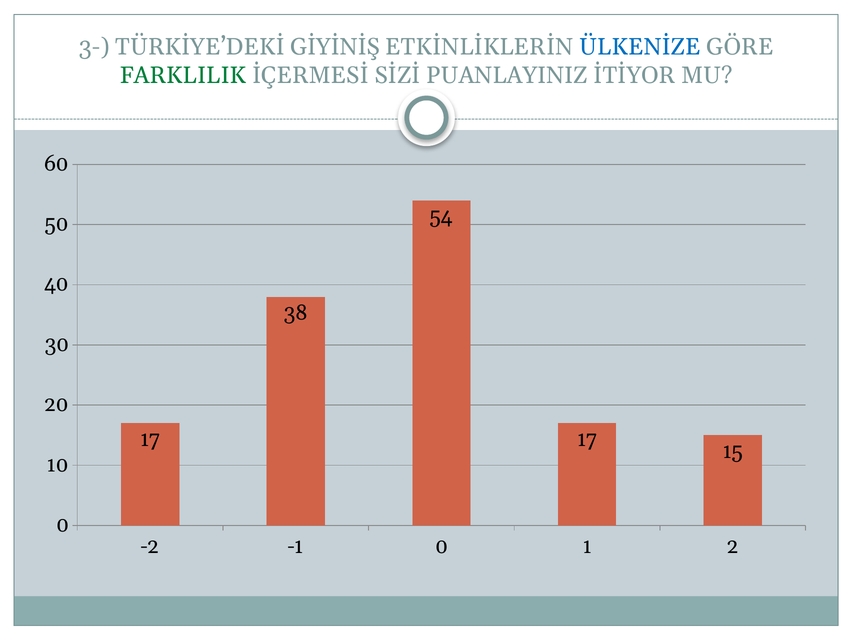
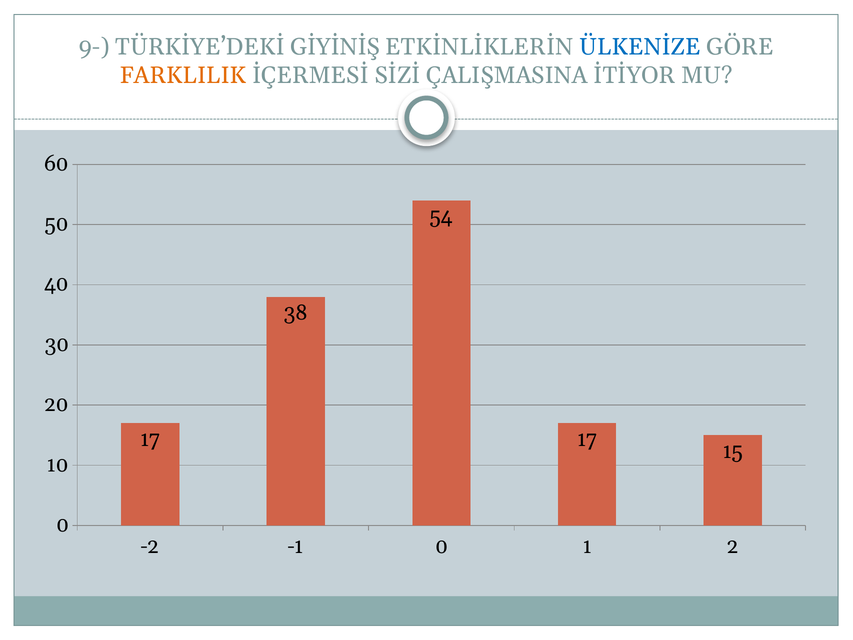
3-: 3- -> 9-
FARKLILIK colour: green -> orange
PUANLAYINIZ: PUANLAYINIZ -> ÇALIŞMASINA
